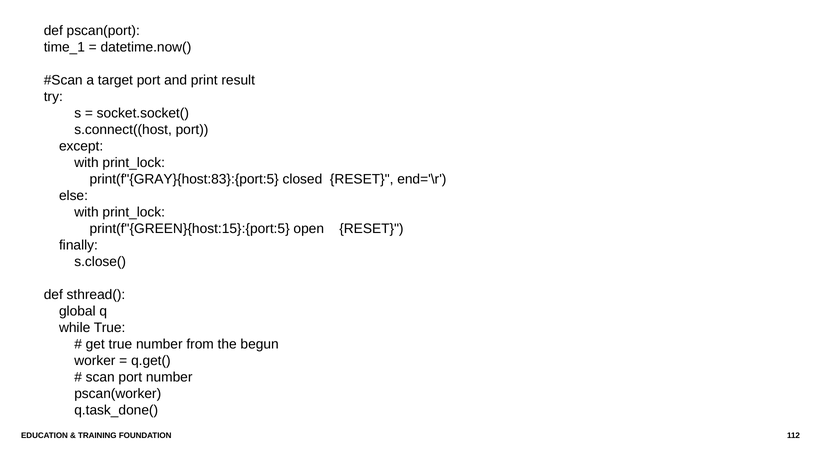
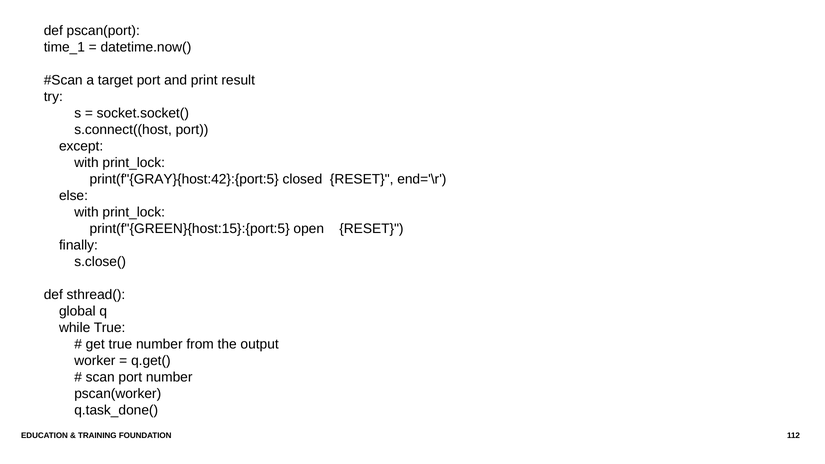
print(f"{GRAY}{host:83}:{port:5: print(f"{GRAY}{host:83}:{port:5 -> print(f"{GRAY}{host:42}:{port:5
begun: begun -> output
